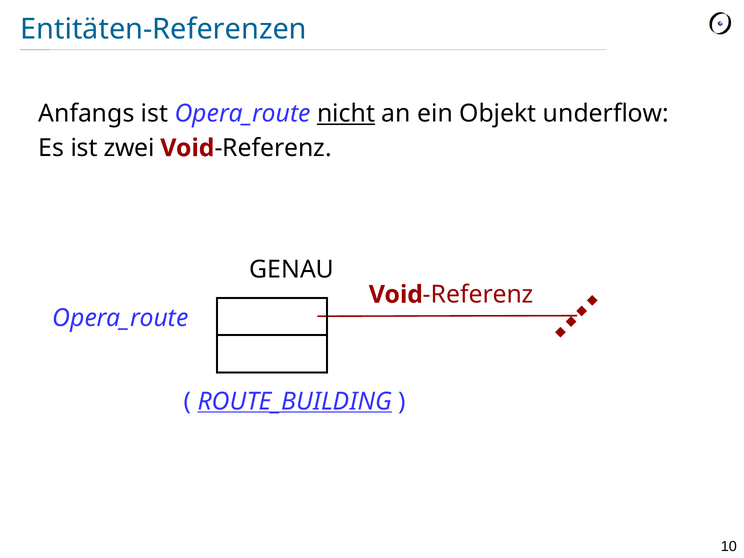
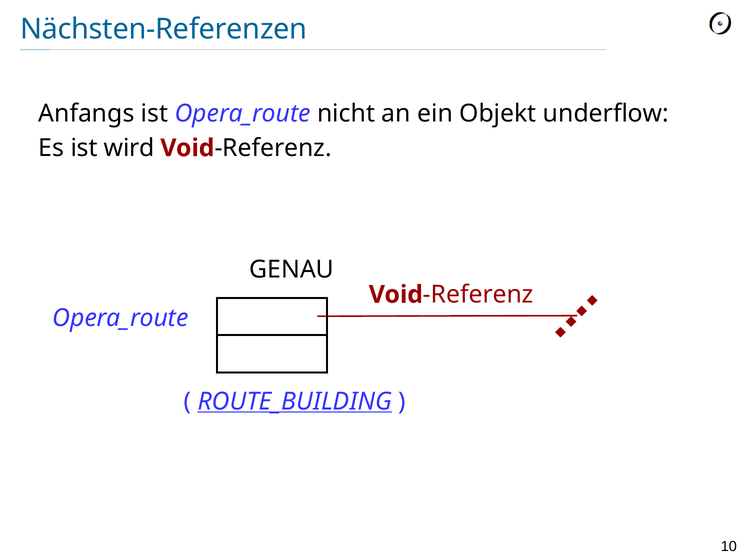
Entitäten-Referenzen: Entitäten-Referenzen -> Nächsten-Referenzen
nicht underline: present -> none
zwei: zwei -> wird
